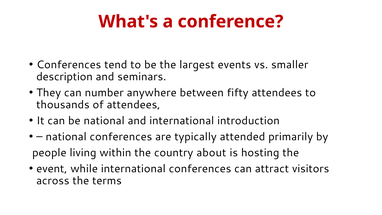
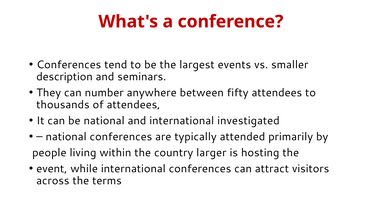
introduction: introduction -> investigated
about: about -> larger
